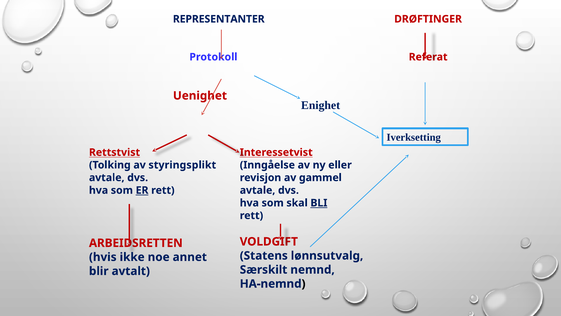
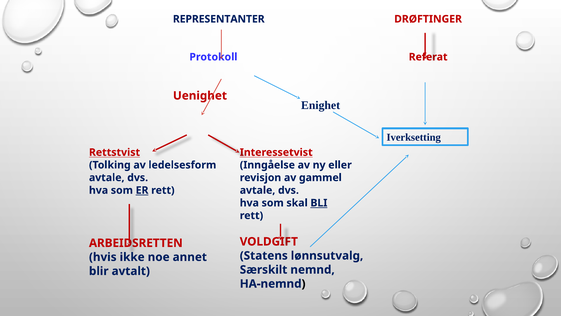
styringsplikt: styringsplikt -> ledelsesform
